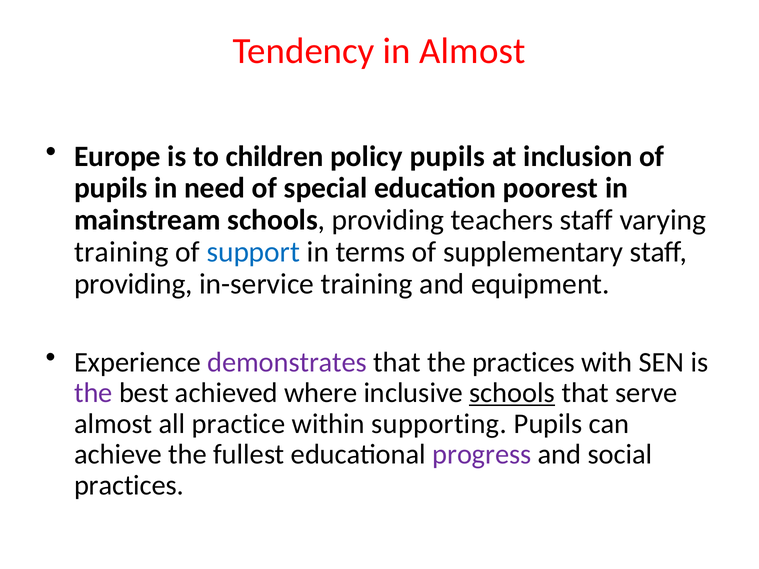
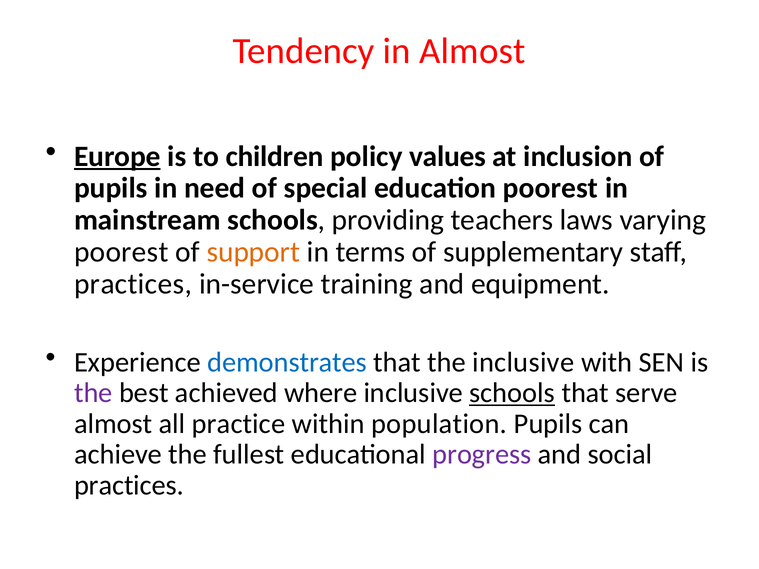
Europe underline: none -> present
policy pupils: pupils -> values
teachers staff: staff -> laws
training at (121, 252): training -> poorest
support colour: blue -> orange
providing at (133, 284): providing -> practices
demonstrates colour: purple -> blue
the practices: practices -> inclusive
supporting: supporting -> population
